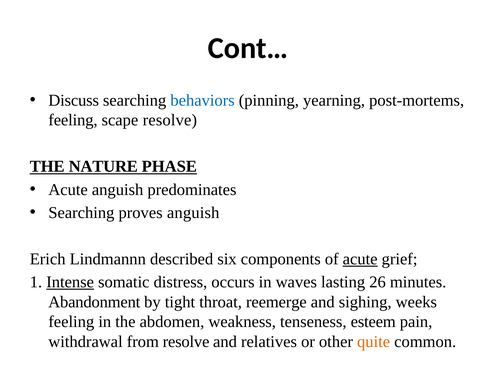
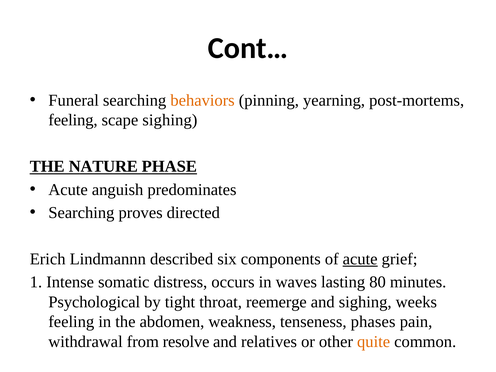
Discuss: Discuss -> Funeral
behaviors colour: blue -> orange
scape resolve: resolve -> sighing
proves anguish: anguish -> directed
Intense underline: present -> none
26: 26 -> 80
Abandonment: Abandonment -> Psychological
esteem: esteem -> phases
